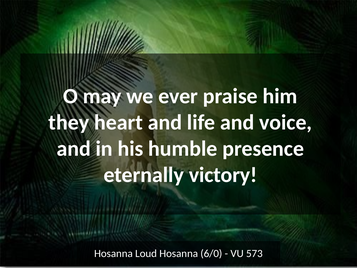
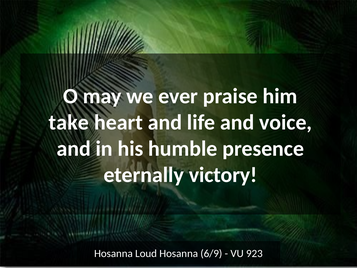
they: they -> take
6/0: 6/0 -> 6/9
573: 573 -> 923
